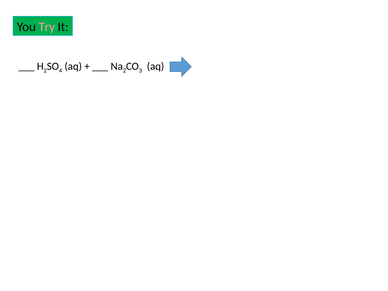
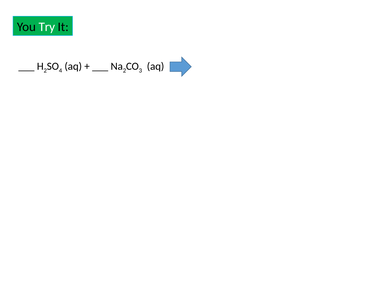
Try colour: pink -> white
